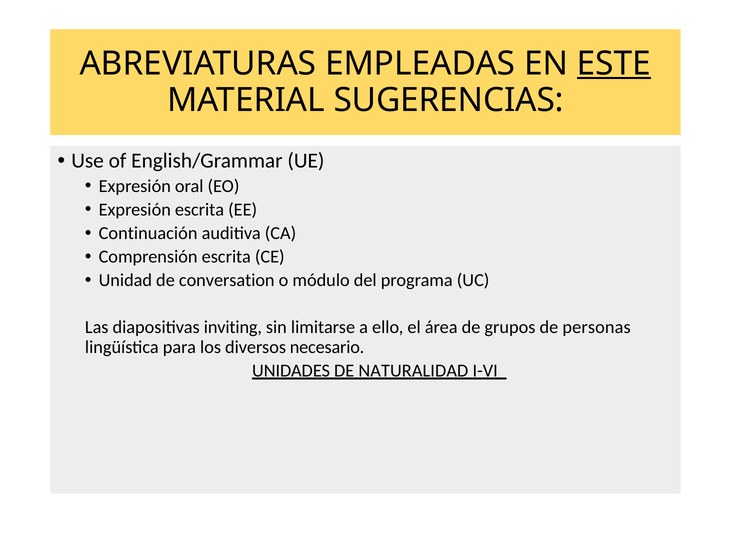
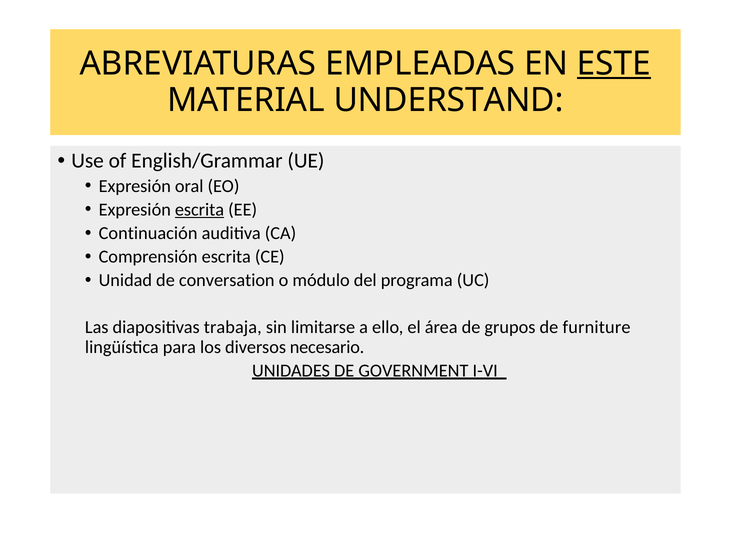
SUGERENCIAS: SUGERENCIAS -> UNDERSTAND
escrita at (199, 210) underline: none -> present
inviting: inviting -> trabaja
personas: personas -> furniture
NATURALIDAD: NATURALIDAD -> GOVERNMENT
